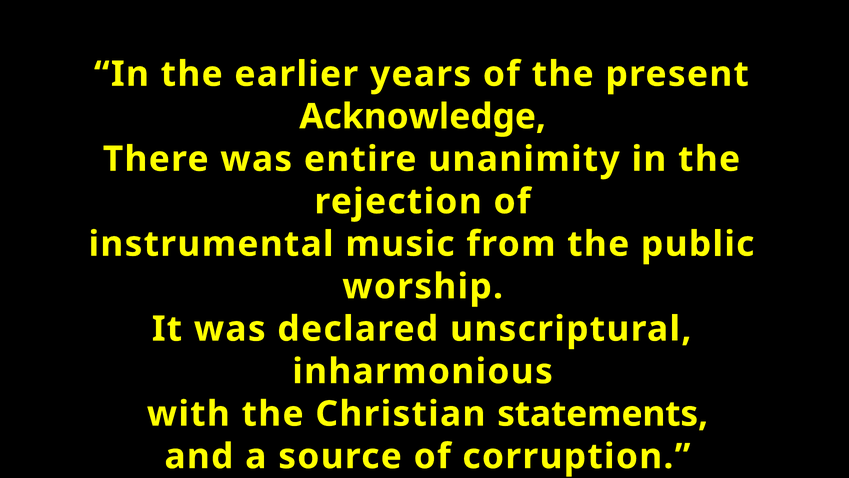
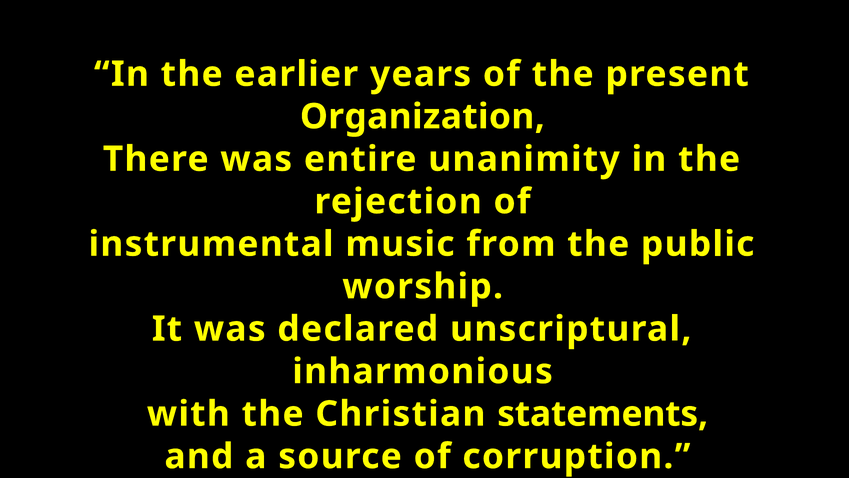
Acknowledge: Acknowledge -> Organization
